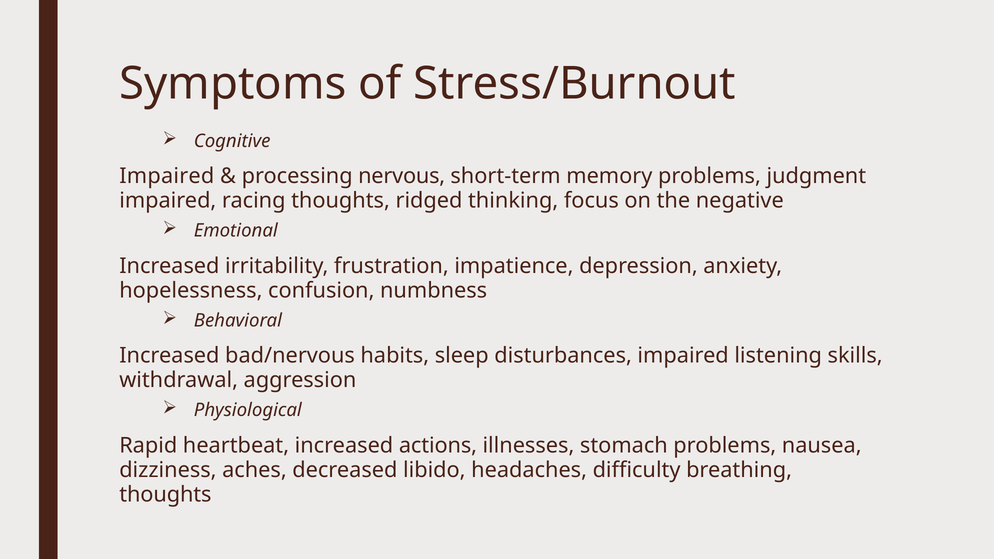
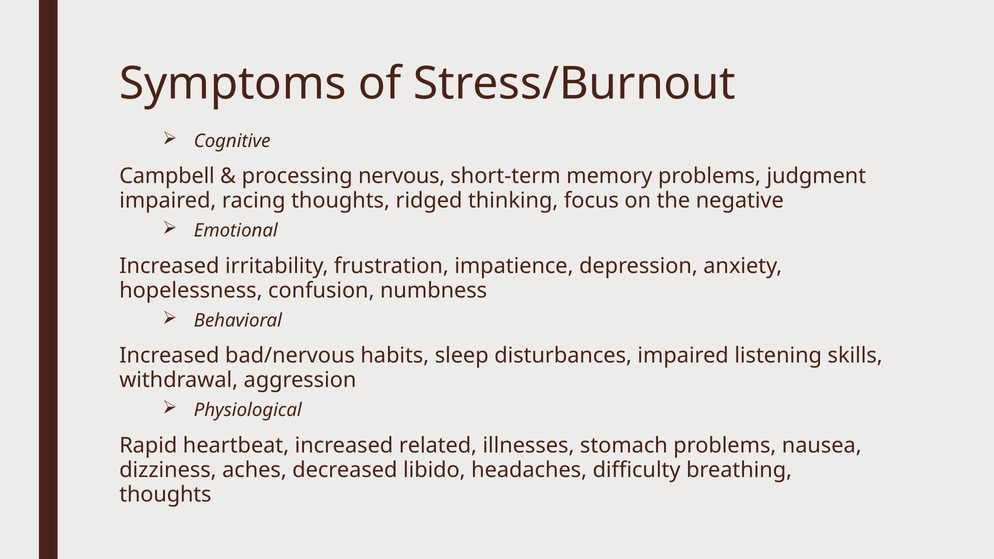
Impaired at (167, 176): Impaired -> Campbell
actions: actions -> related
